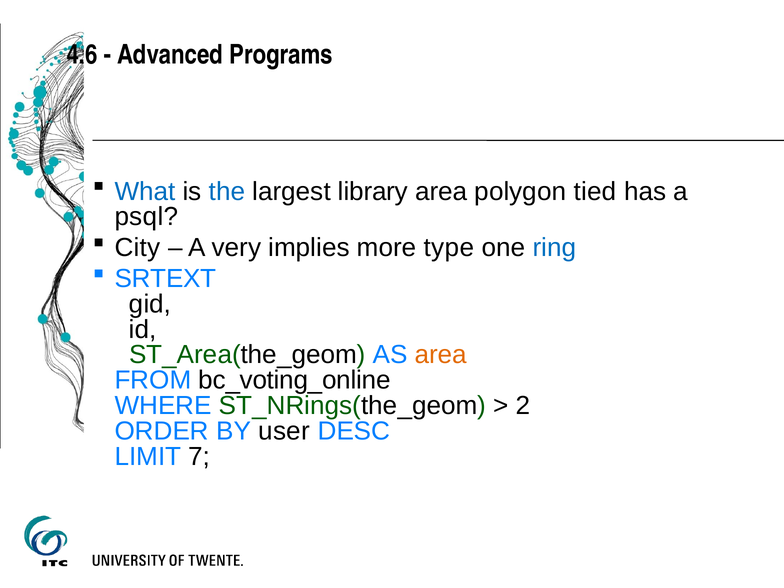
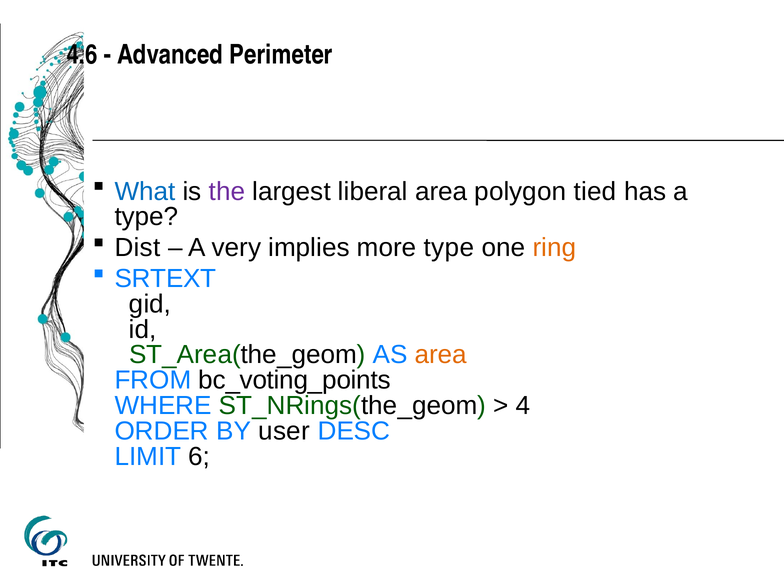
Programs: Programs -> Perimeter
the colour: blue -> purple
library: library -> liberal
psql at (146, 217): psql -> type
City: City -> Dist
ring colour: blue -> orange
bc_voting_online: bc_voting_online -> bc_voting_points
2: 2 -> 4
7: 7 -> 6
